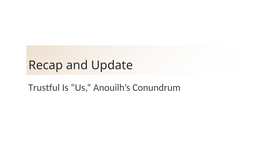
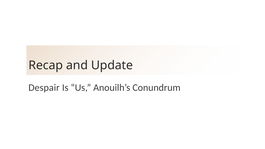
Trustful: Trustful -> Despair
